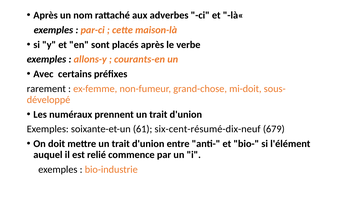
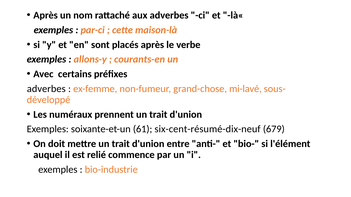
rarement at (46, 89): rarement -> adverbes
mi-doit: mi-doit -> mi-lavé
